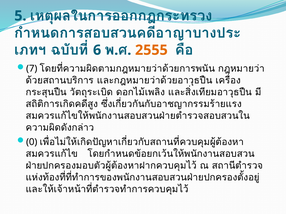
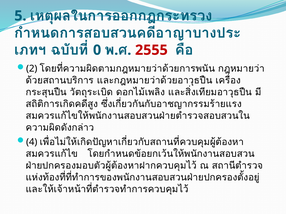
6: 6 -> 0
2555 colour: orange -> red
7: 7 -> 2
0: 0 -> 4
